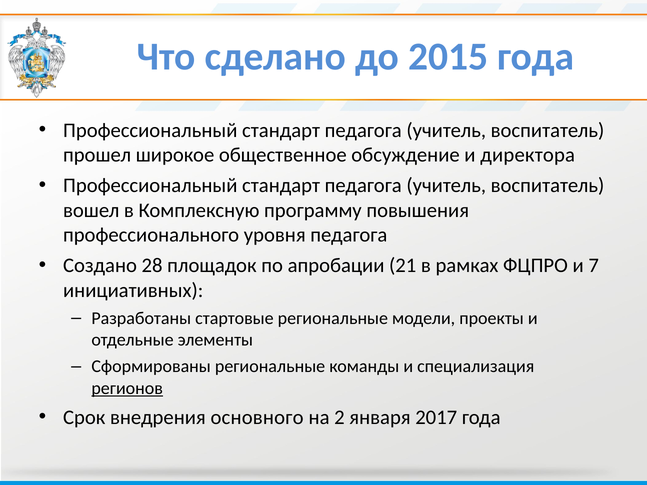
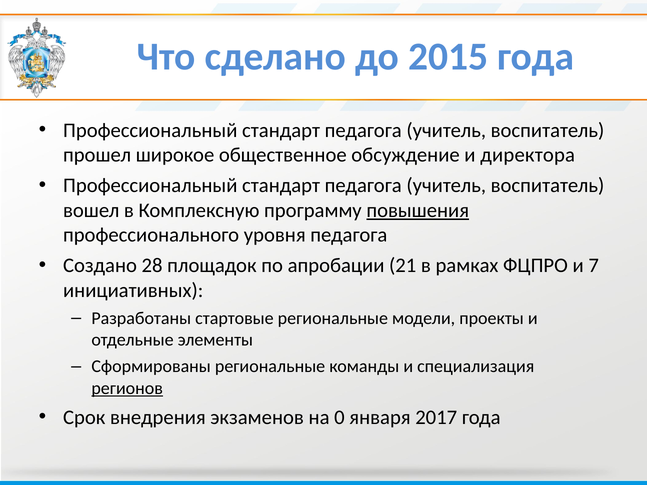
повышения underline: none -> present
основного: основного -> экзаменов
2: 2 -> 0
